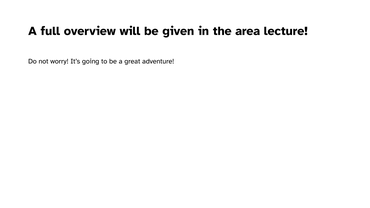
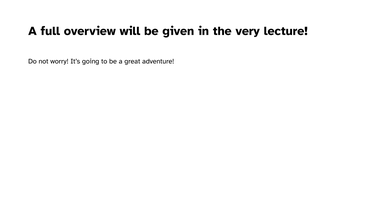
area: area -> very
